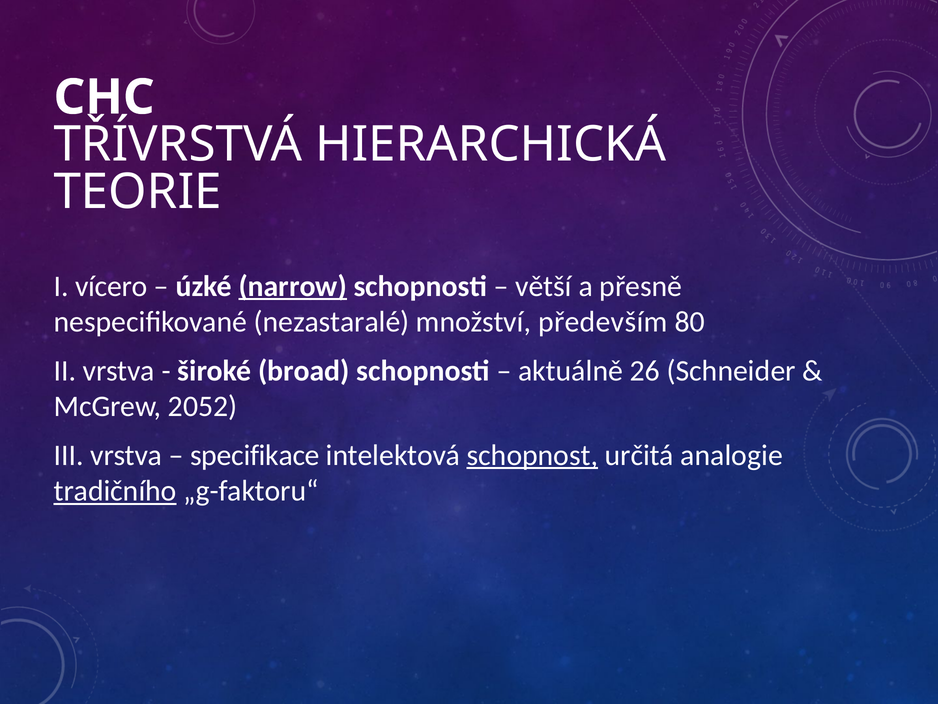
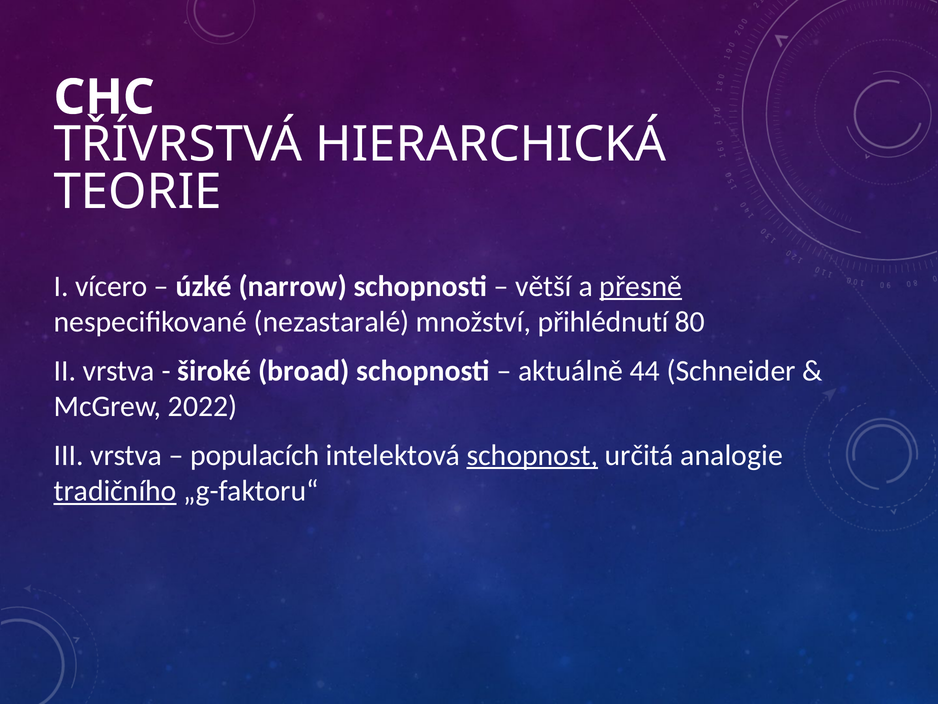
narrow underline: present -> none
přesně underline: none -> present
především: především -> přihlédnutí
26: 26 -> 44
2052: 2052 -> 2022
specifikace: specifikace -> populacích
